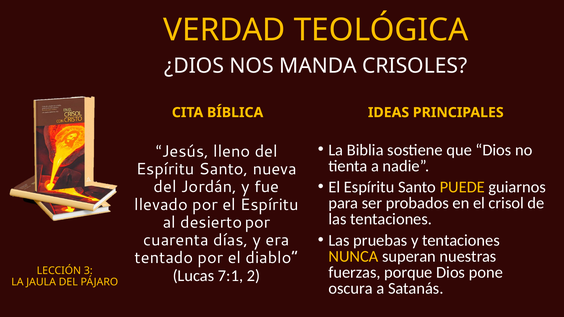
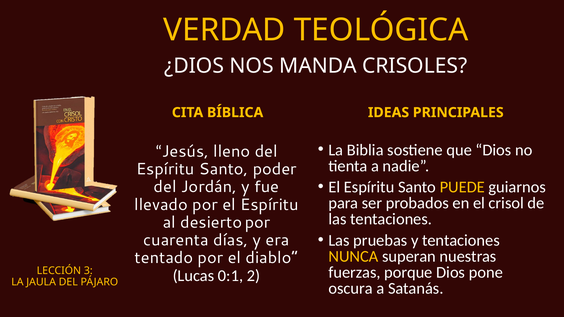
nueva: nueva -> poder
7:1: 7:1 -> 0:1
